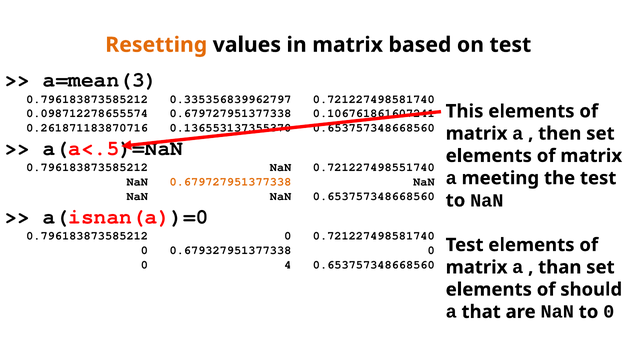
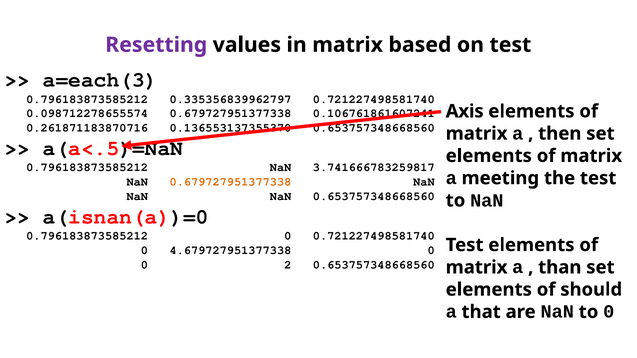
Resetting colour: orange -> purple
a=mean(3: a=mean(3 -> a=each(3
This: This -> Axis
0.721227498551740: 0.721227498551740 -> 3.741666783259817
0.679327951377338: 0.679327951377338 -> 4.679727951377338
4: 4 -> 2
